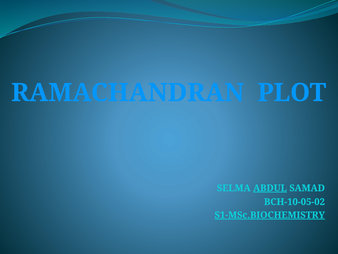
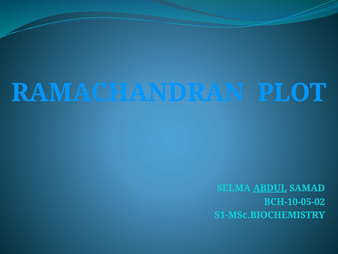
S1-MSc.BIOCHEMISTRY underline: present -> none
